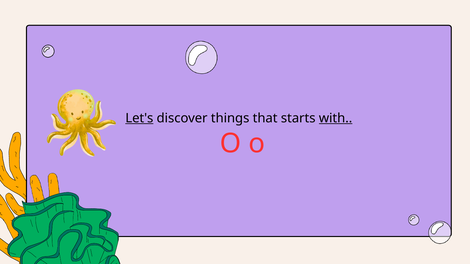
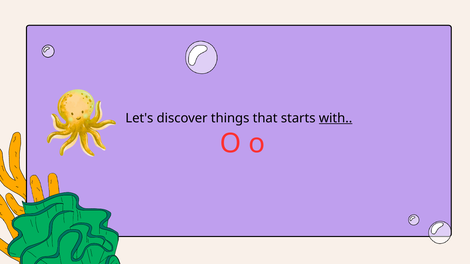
Let's underline: present -> none
